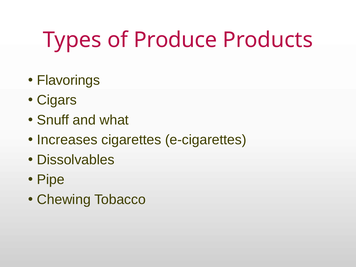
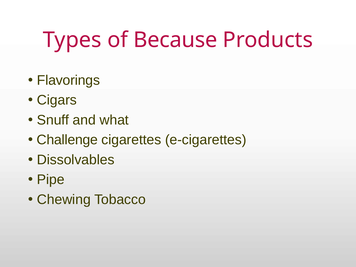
Produce: Produce -> Because
Increases: Increases -> Challenge
